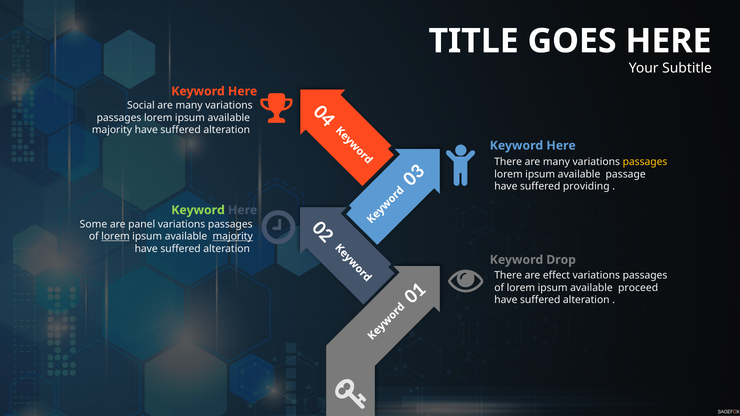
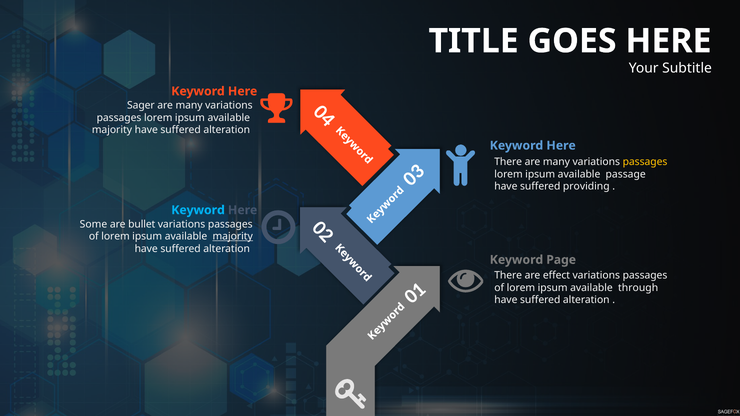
Social: Social -> Sager
Keyword at (198, 210) colour: light green -> light blue
panel: panel -> bullet
lorem at (116, 237) underline: present -> none
Drop: Drop -> Page
proceed: proceed -> through
